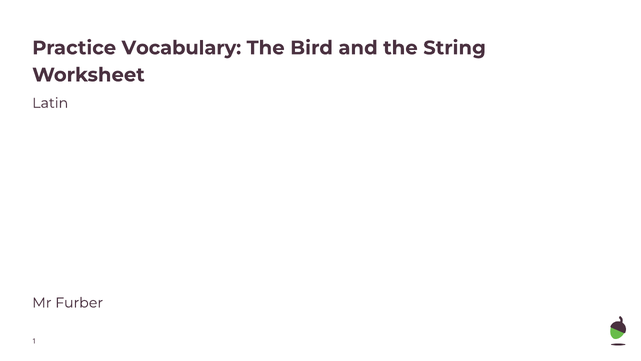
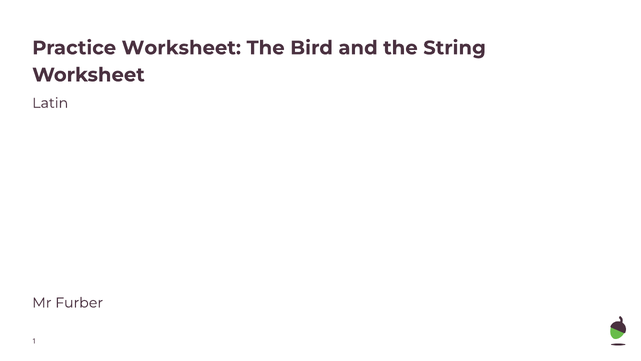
Practice Vocabulary: Vocabulary -> Worksheet
